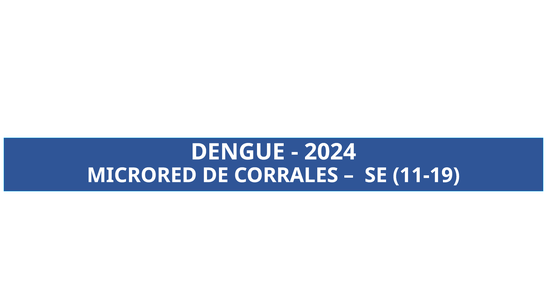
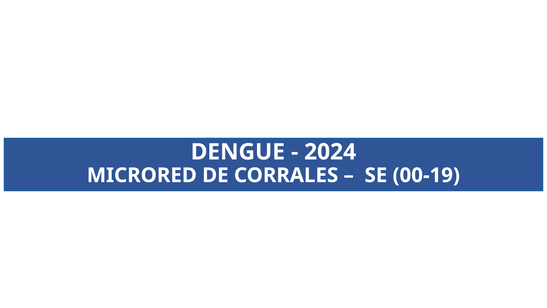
11-19: 11-19 -> 00-19
